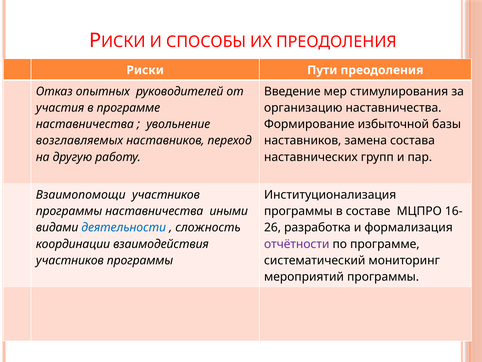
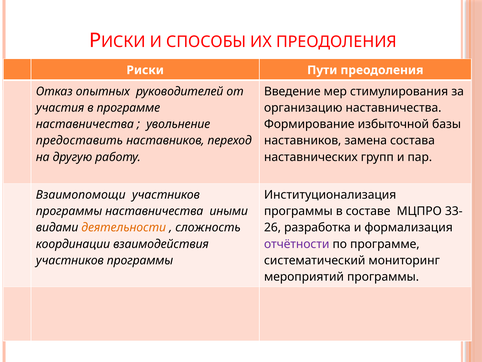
возглавляемых: возглавляемых -> предоставить
16-: 16- -> 33-
деятельности colour: blue -> orange
